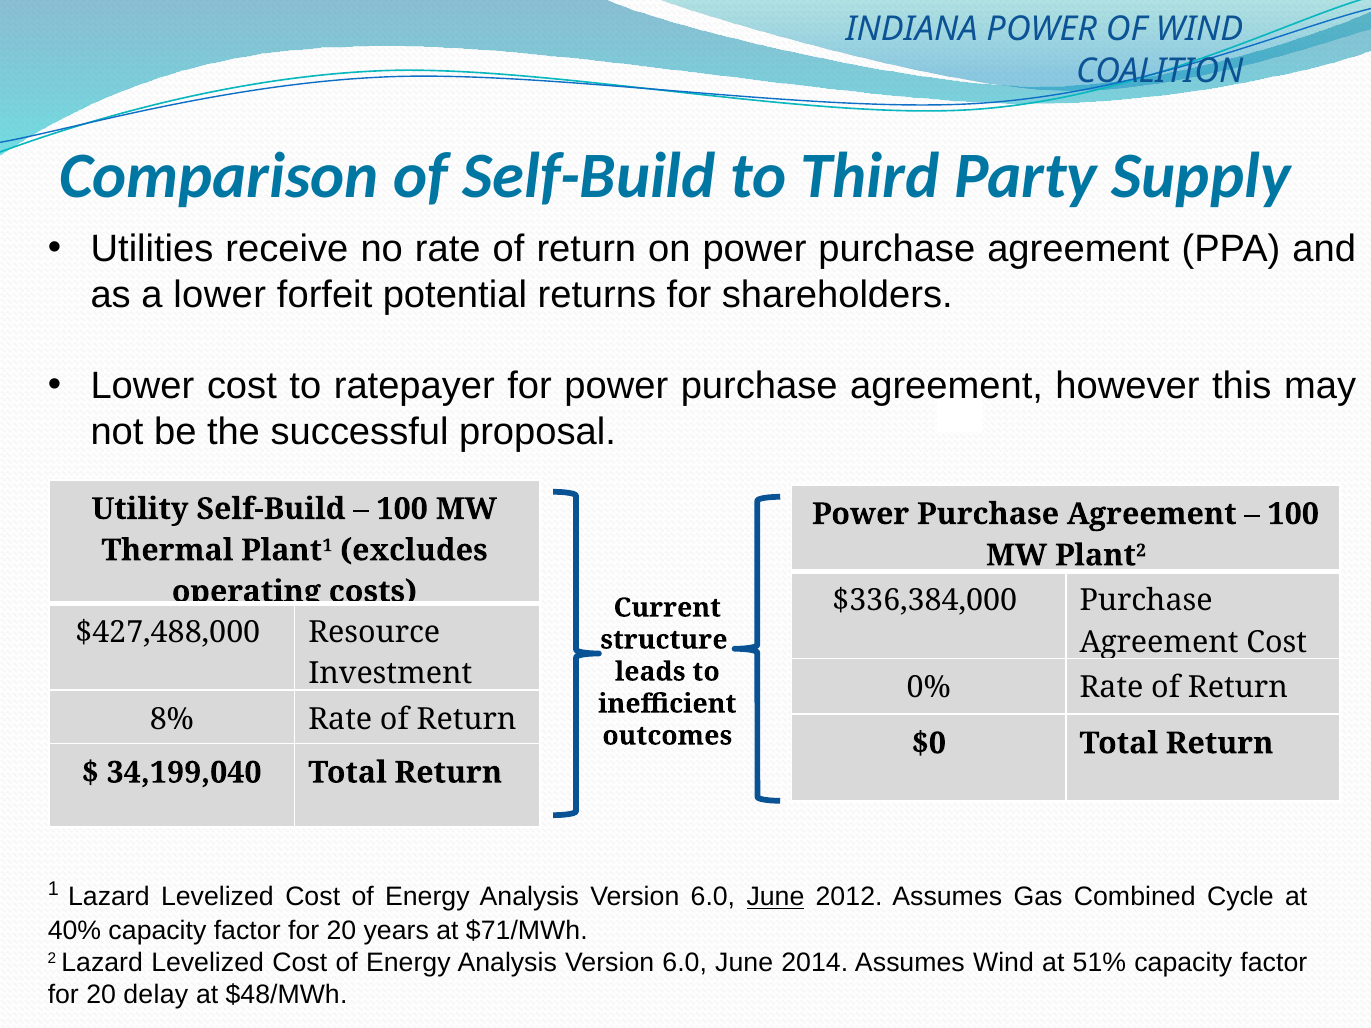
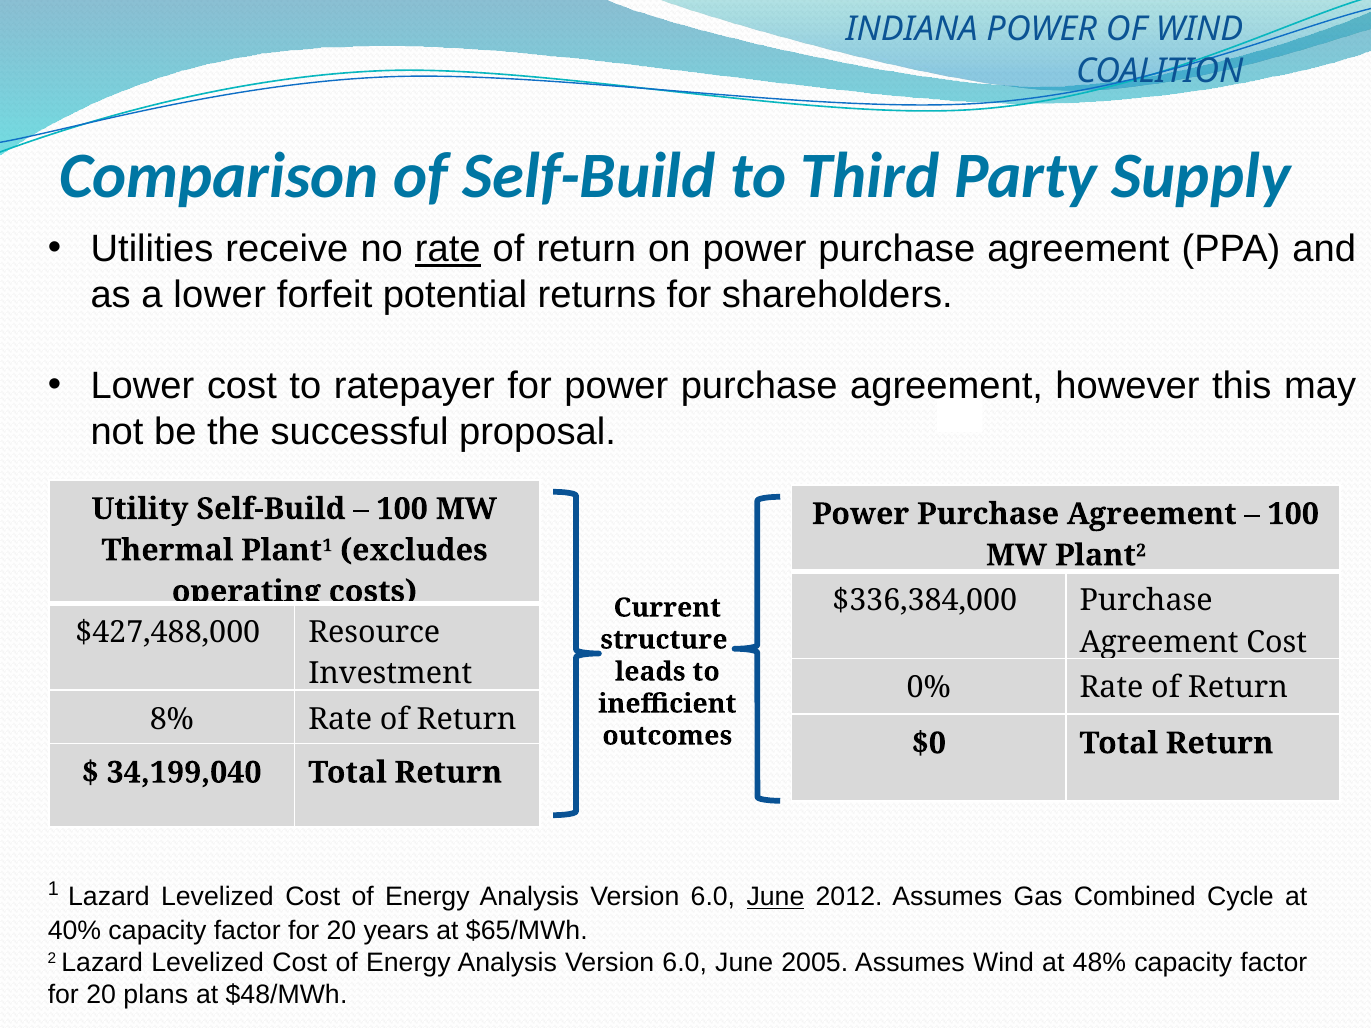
rate at (448, 249) underline: none -> present
$71/MWh: $71/MWh -> $65/MWh
2014: 2014 -> 2005
51%: 51% -> 48%
delay: delay -> plans
